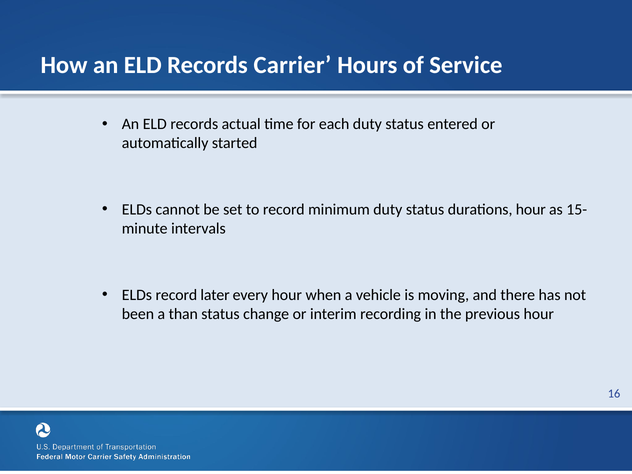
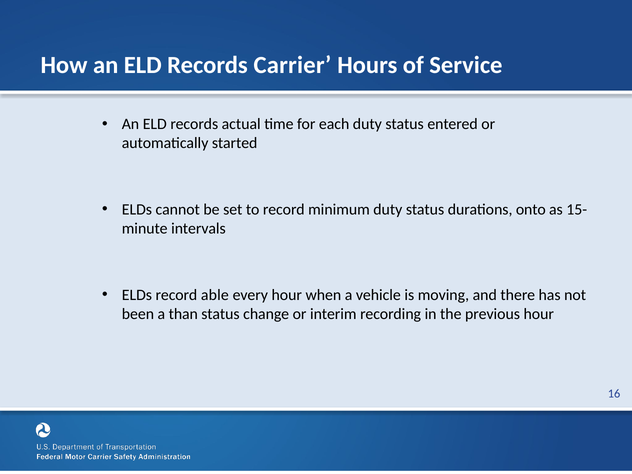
durations hour: hour -> onto
later: later -> able
